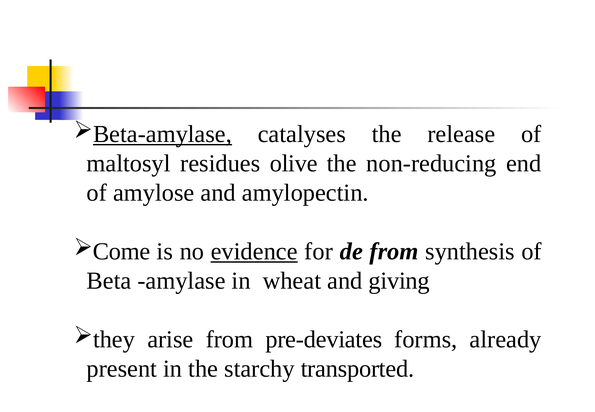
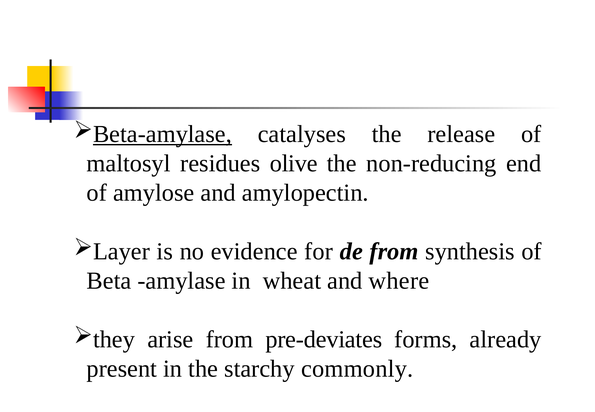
Come: Come -> Layer
evidence underline: present -> none
giving: giving -> where
transported: transported -> commonly
